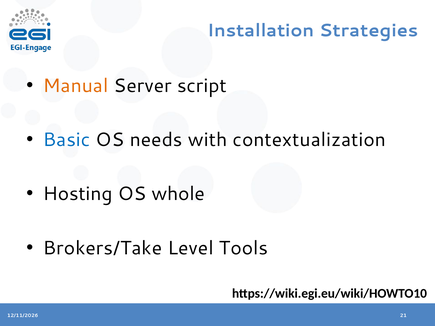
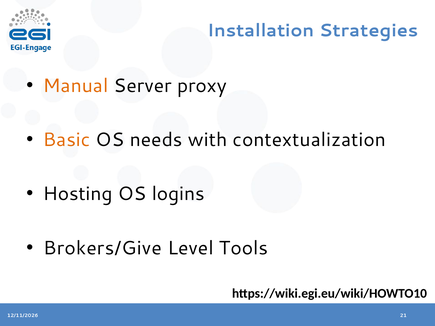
script: script -> proxy
Basic colour: blue -> orange
whole: whole -> logins
Brokers/Take: Brokers/Take -> Brokers/Give
